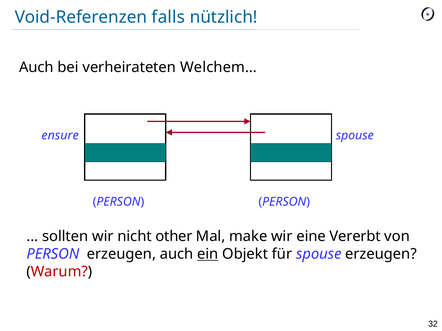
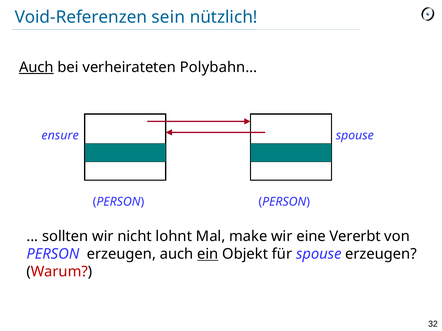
falls: falls -> sein
Auch at (36, 67) underline: none -> present
Welchem…: Welchem… -> Polybahn…
other: other -> lohnt
